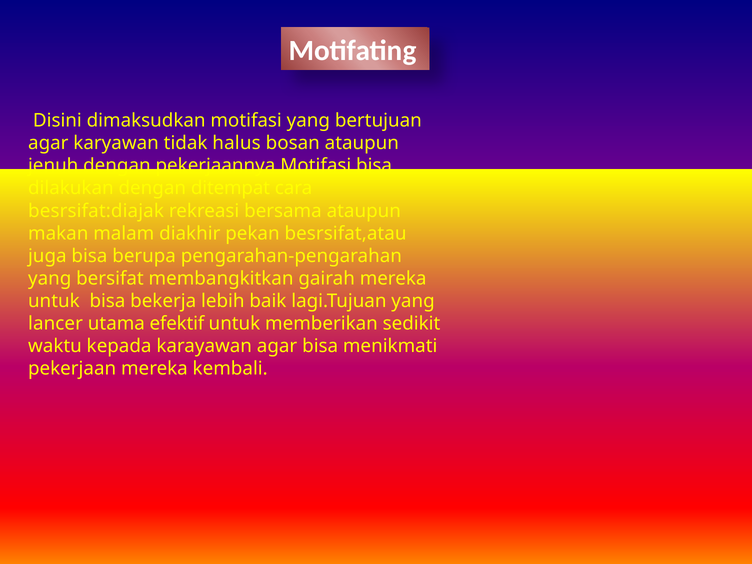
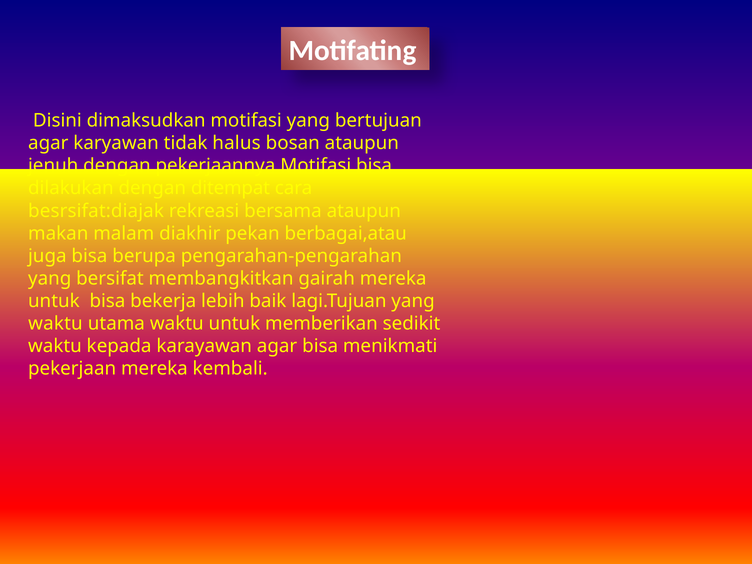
besrsifat,atau: besrsifat,atau -> berbagai,atau
lancer at (56, 324): lancer -> waktu
utama efektif: efektif -> waktu
